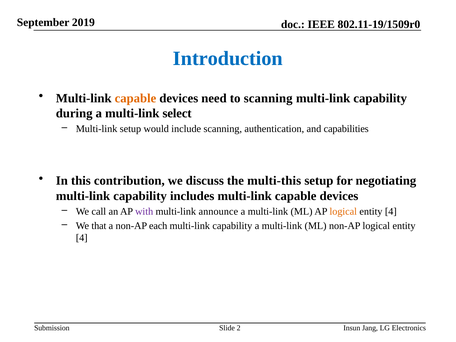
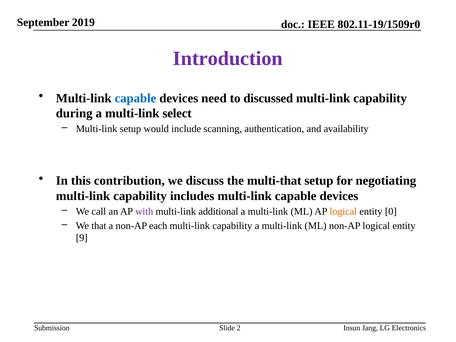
Introduction colour: blue -> purple
capable at (135, 98) colour: orange -> blue
to scanning: scanning -> discussed
capabilities: capabilities -> availability
multi-this: multi-this -> multi-that
announce: announce -> additional
4 at (391, 212): 4 -> 0
4 at (82, 238): 4 -> 9
